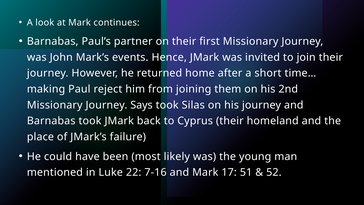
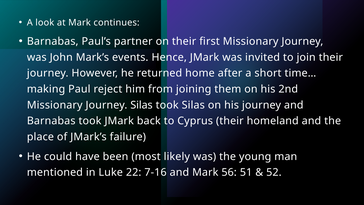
Journey Says: Says -> Silas
17: 17 -> 56
